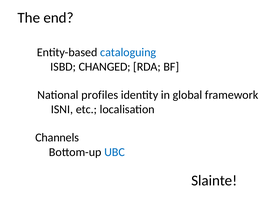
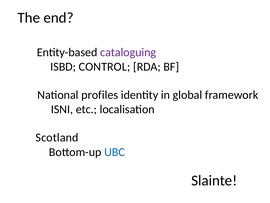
cataloguing colour: blue -> purple
CHANGED: CHANGED -> CONTROL
Channels: Channels -> Scotland
